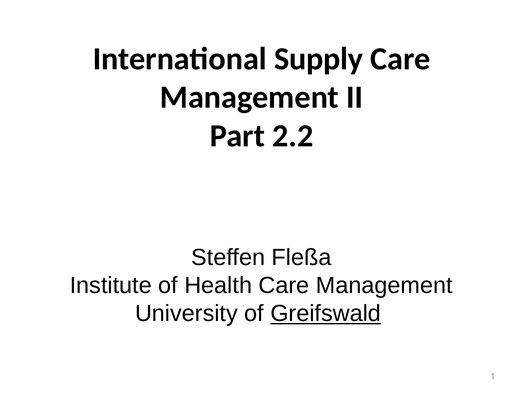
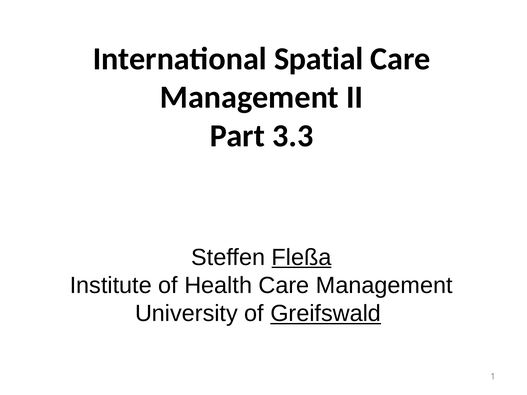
Supply: Supply -> Spatial
2.2: 2.2 -> 3.3
Fleßa underline: none -> present
